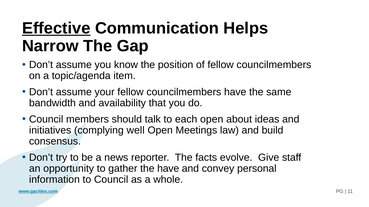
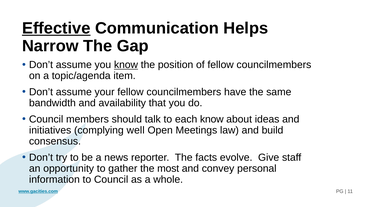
know at (126, 65) underline: none -> present
each open: open -> know
the have: have -> most
